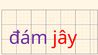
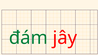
đám colour: purple -> green
